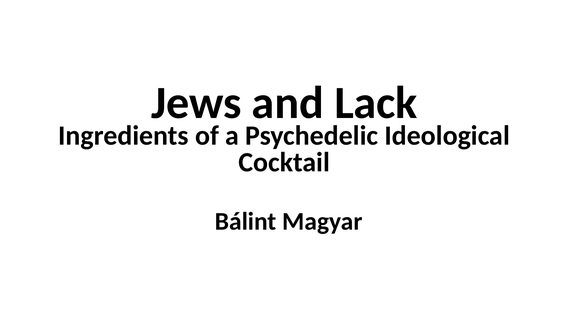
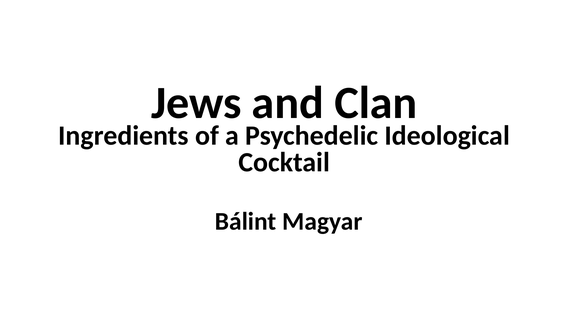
Lack: Lack -> Clan
